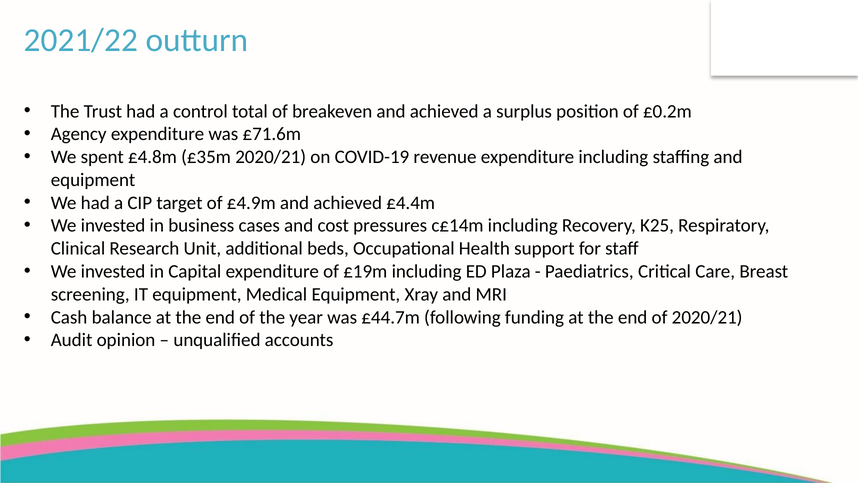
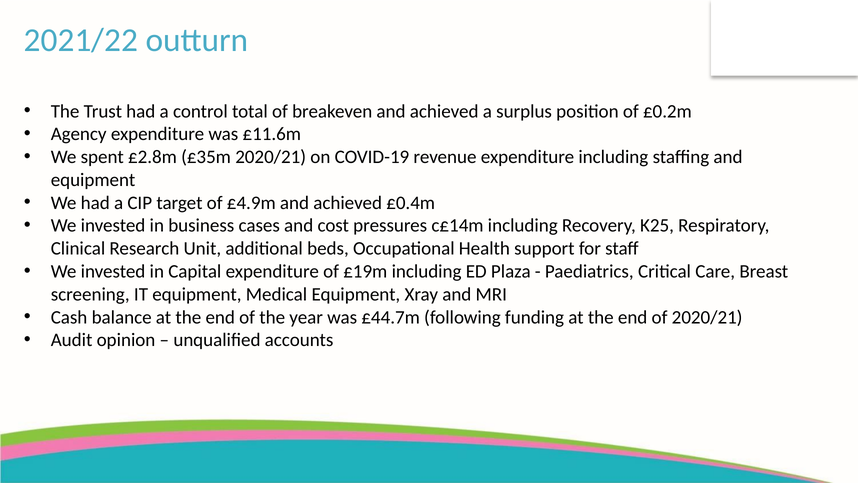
£71.6m: £71.6m -> £11.6m
£4.8m: £4.8m -> £2.8m
£4.4m: £4.4m -> £0.4m
